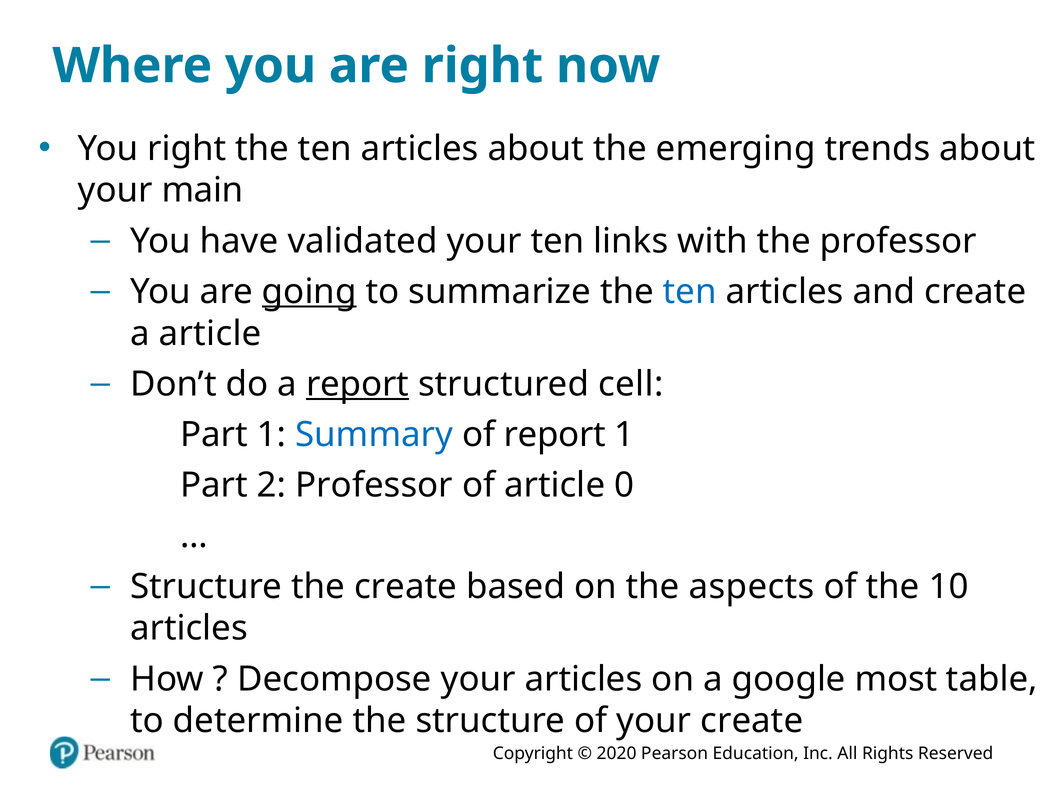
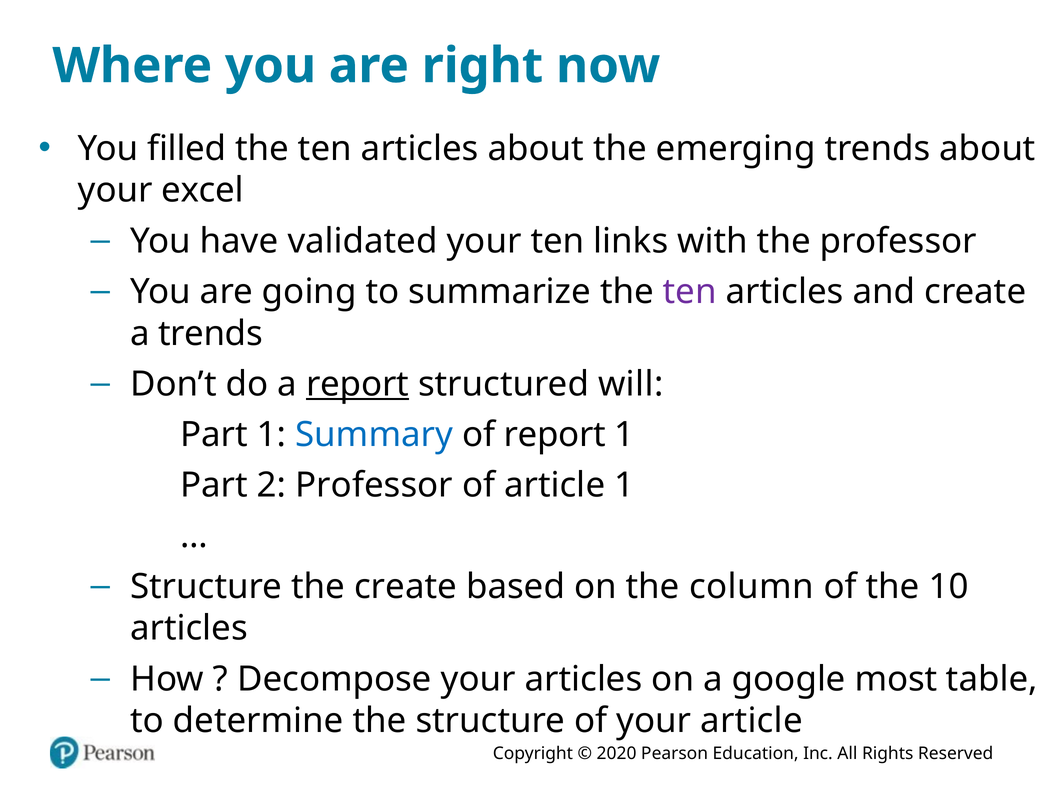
You right: right -> filled
main: main -> excel
going underline: present -> none
ten at (690, 292) colour: blue -> purple
a article: article -> trends
cell: cell -> will
article 0: 0 -> 1
aspects: aspects -> column
your create: create -> article
